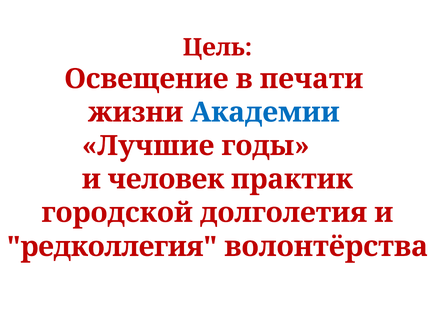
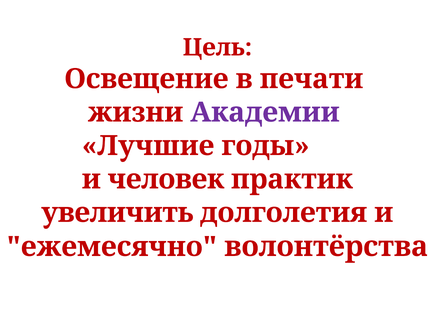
Академии colour: blue -> purple
городской: городской -> увеличить
редколлегия: редколлегия -> ежемесячно
